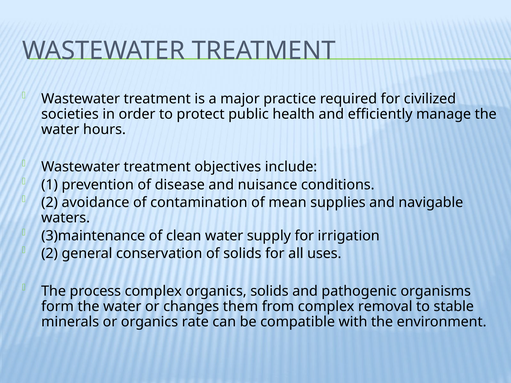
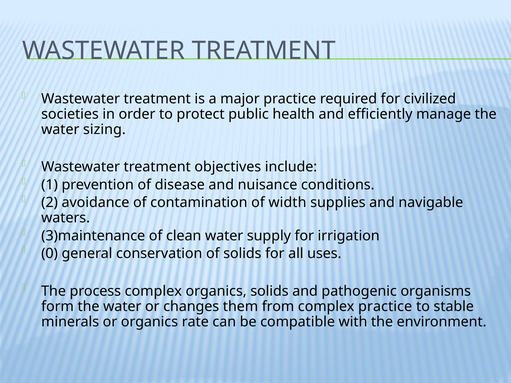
hours: hours -> sizing
mean: mean -> width
2 at (50, 254): 2 -> 0
complex removal: removal -> practice
